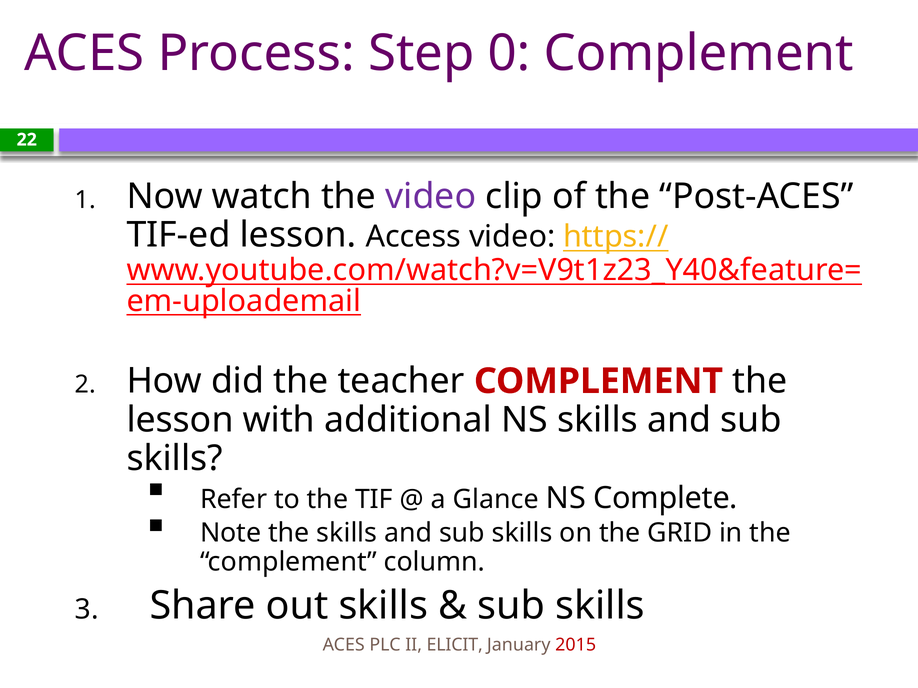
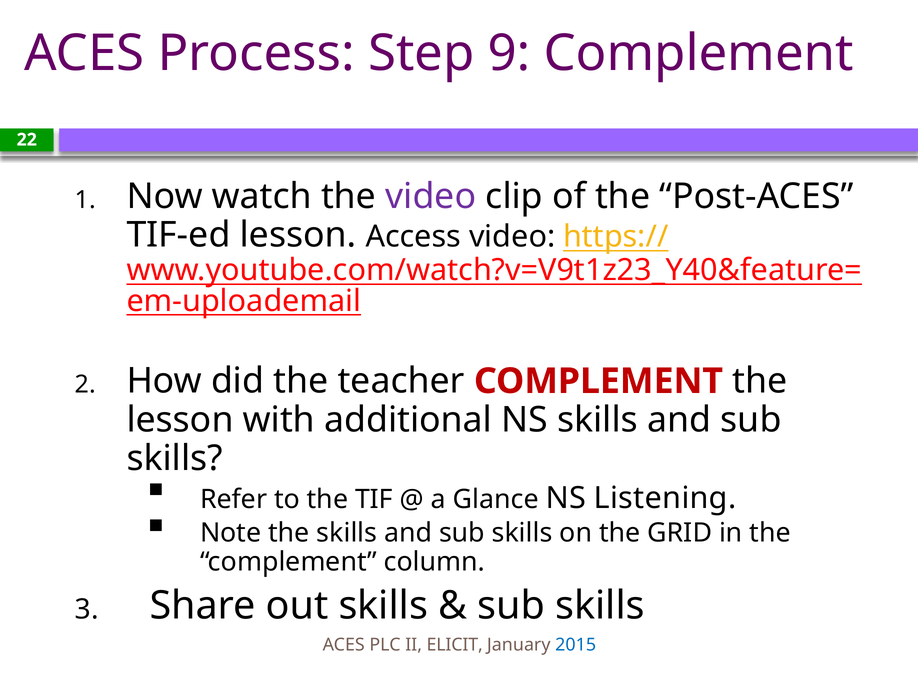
0: 0 -> 9
Complete: Complete -> Listening
2015 colour: red -> blue
